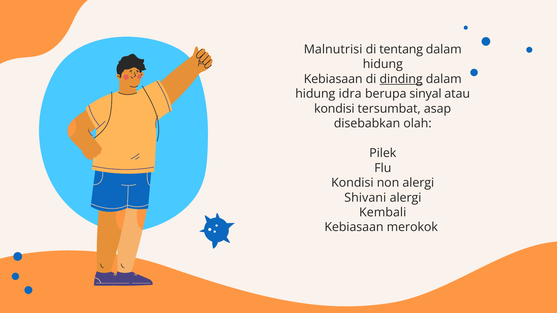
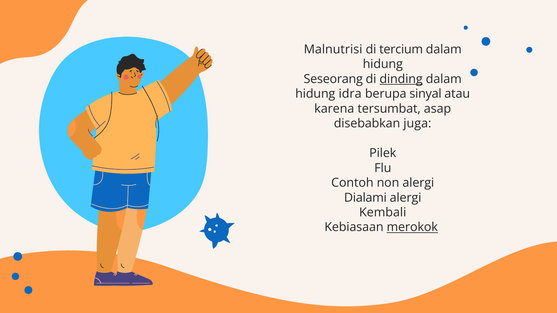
tentang: tentang -> tercium
Kebiasaan at (333, 79): Kebiasaan -> Seseorang
kondisi at (334, 109): kondisi -> karena
olah: olah -> juga
Kondisi at (352, 183): Kondisi -> Contoh
Shivani: Shivani -> Dialami
merokok underline: none -> present
